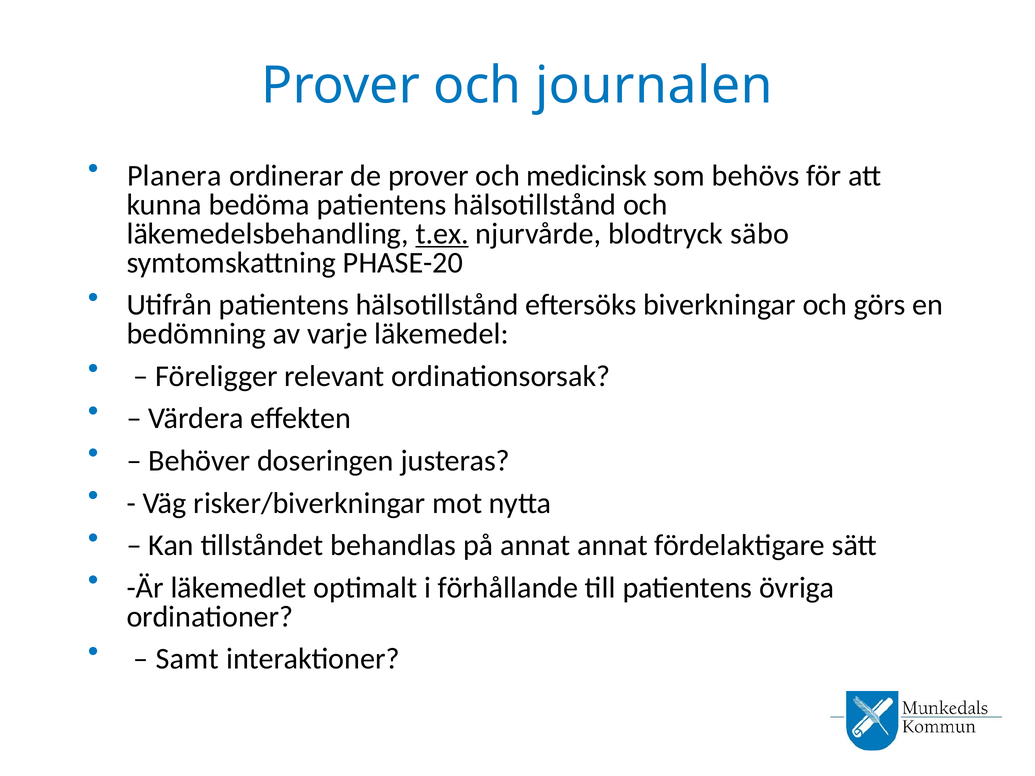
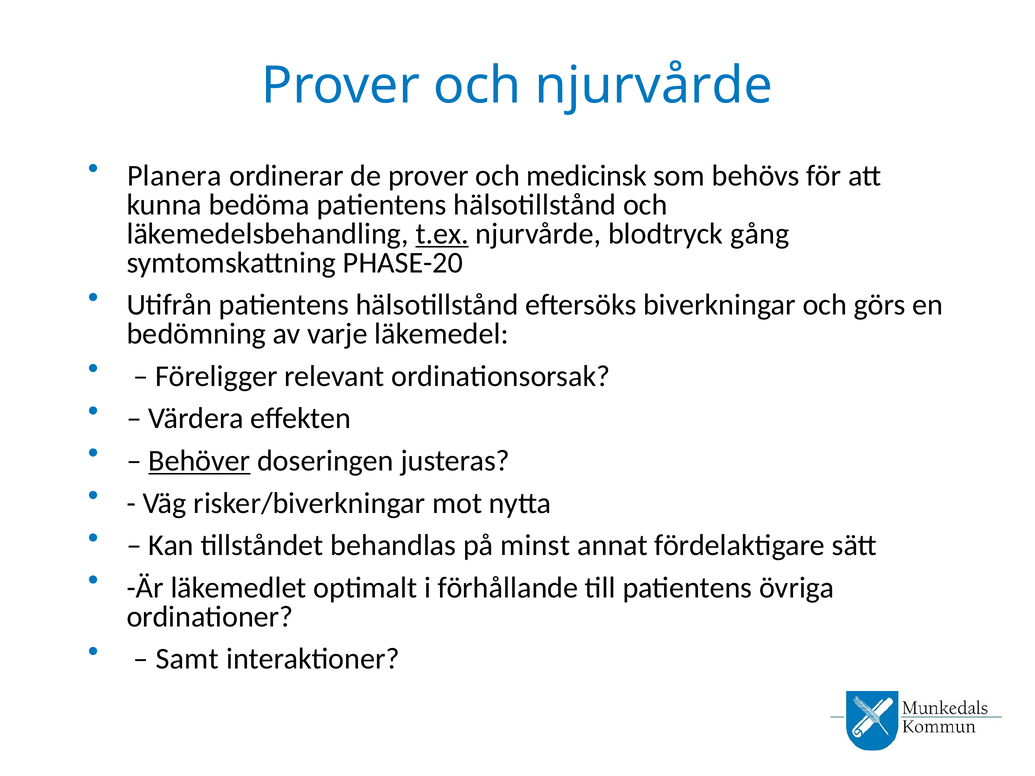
och journalen: journalen -> njurvårde
säbo: säbo -> gång
Behöver underline: none -> present
på annat: annat -> minst
